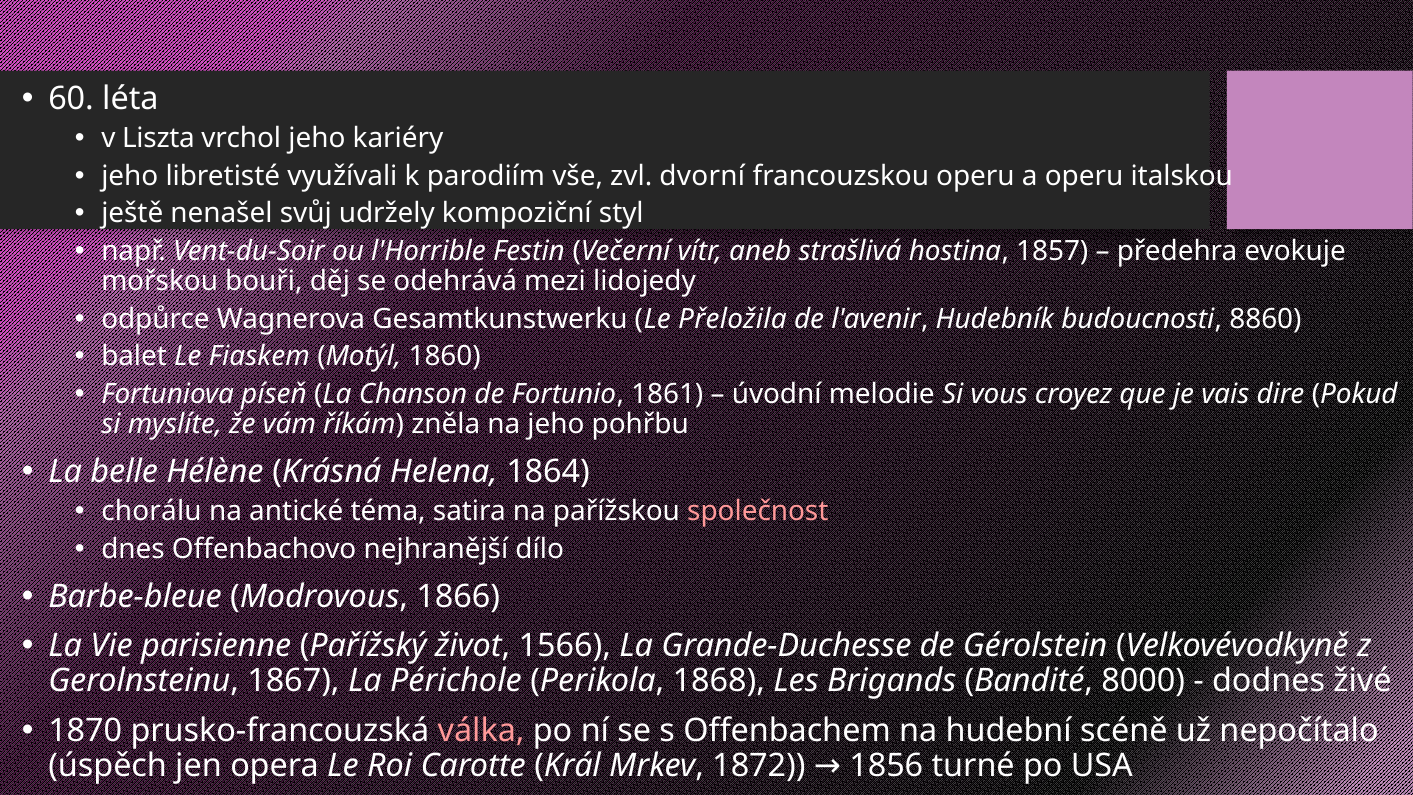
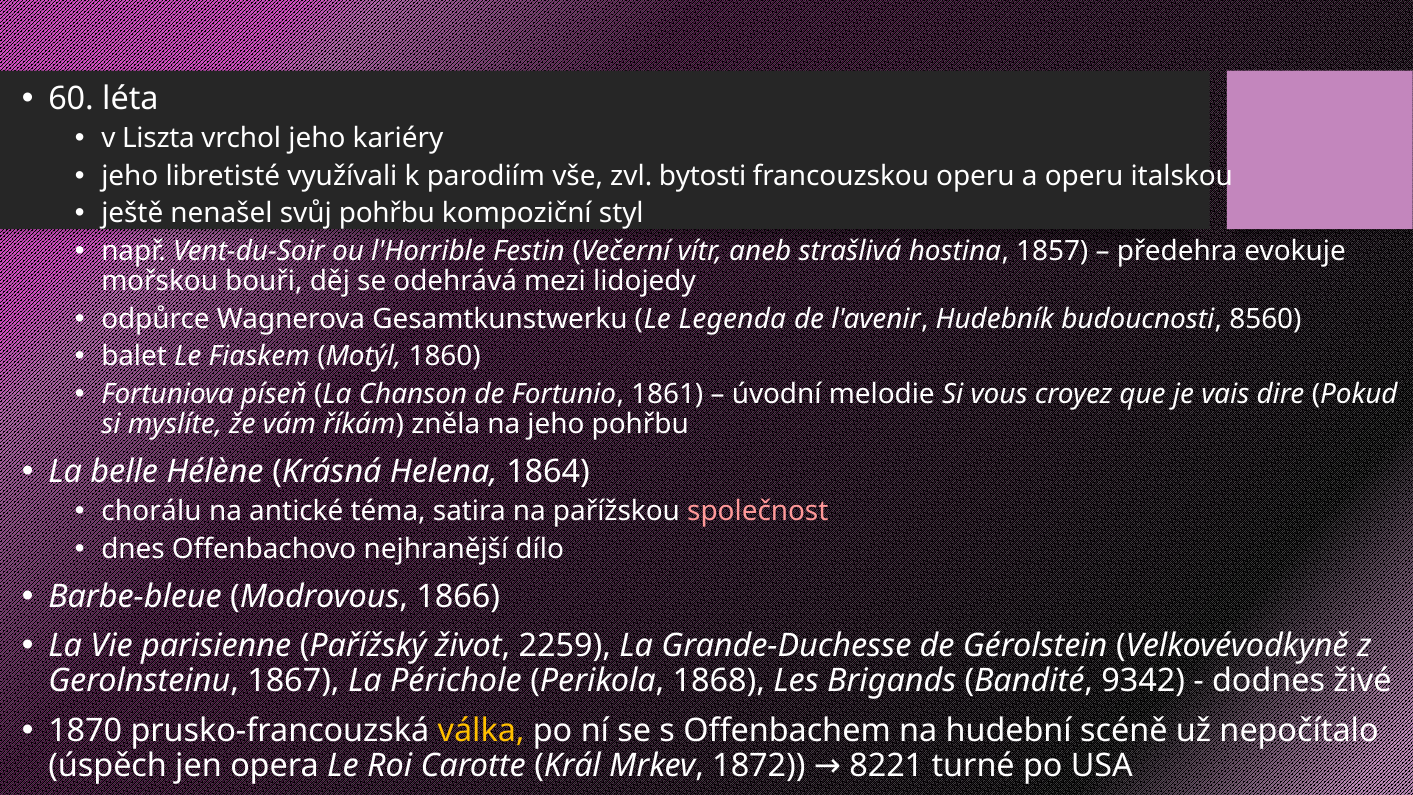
dvorní: dvorní -> bytosti
svůj udržely: udržely -> pohřbu
Přeložila: Přeložila -> Legenda
8860: 8860 -> 8560
1566: 1566 -> 2259
8000: 8000 -> 9342
válka colour: pink -> yellow
1856: 1856 -> 8221
